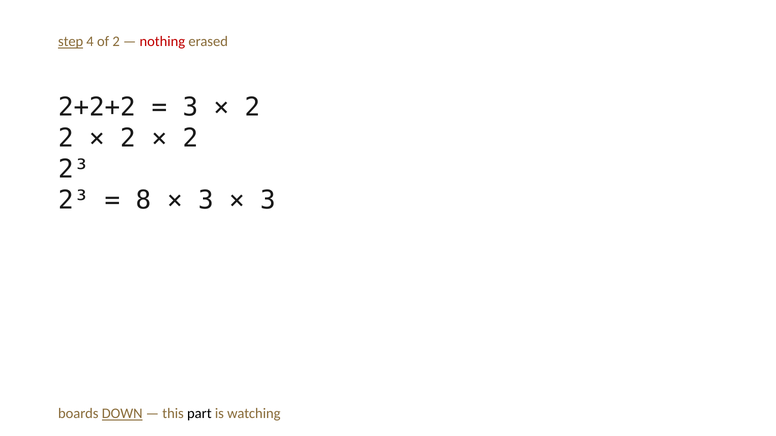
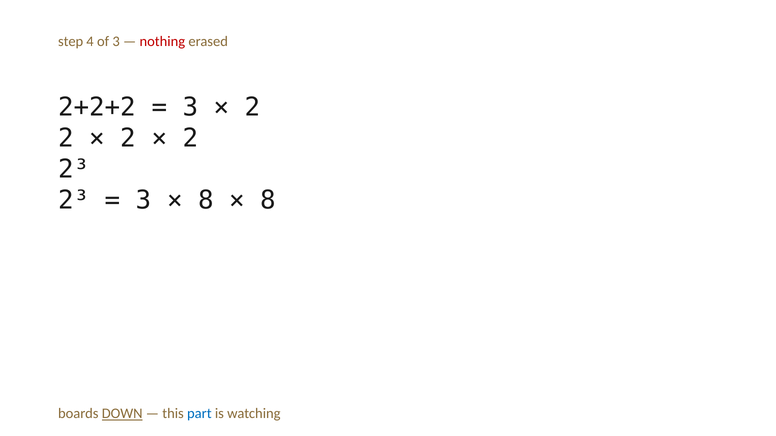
step underline: present -> none
of 2: 2 -> 3
8 at (144, 201): 8 -> 3
3 at (206, 201): 3 -> 8
3 at (268, 201): 3 -> 8
part colour: black -> blue
